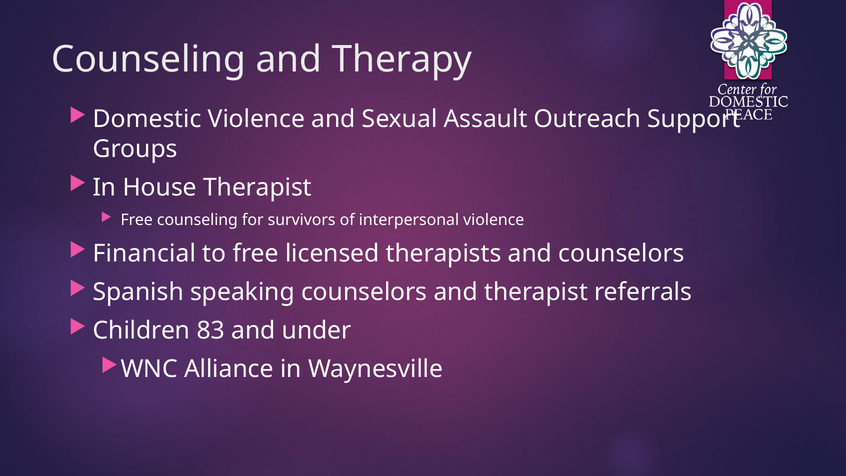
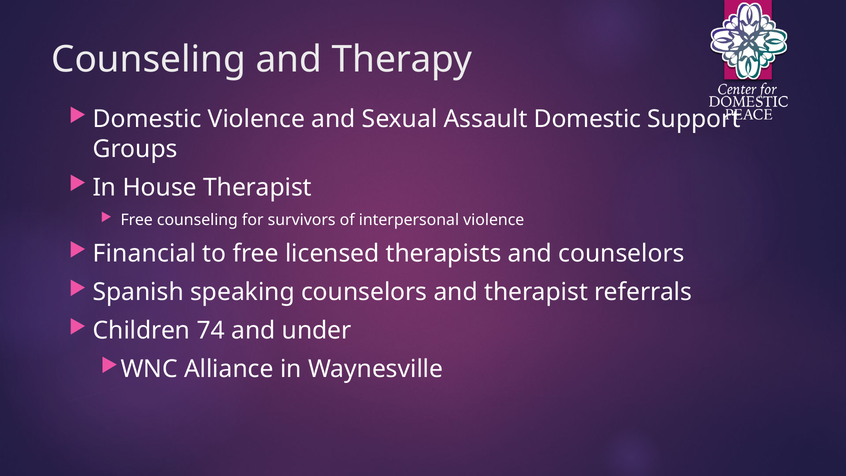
Assault Outreach: Outreach -> Domestic
83: 83 -> 74
